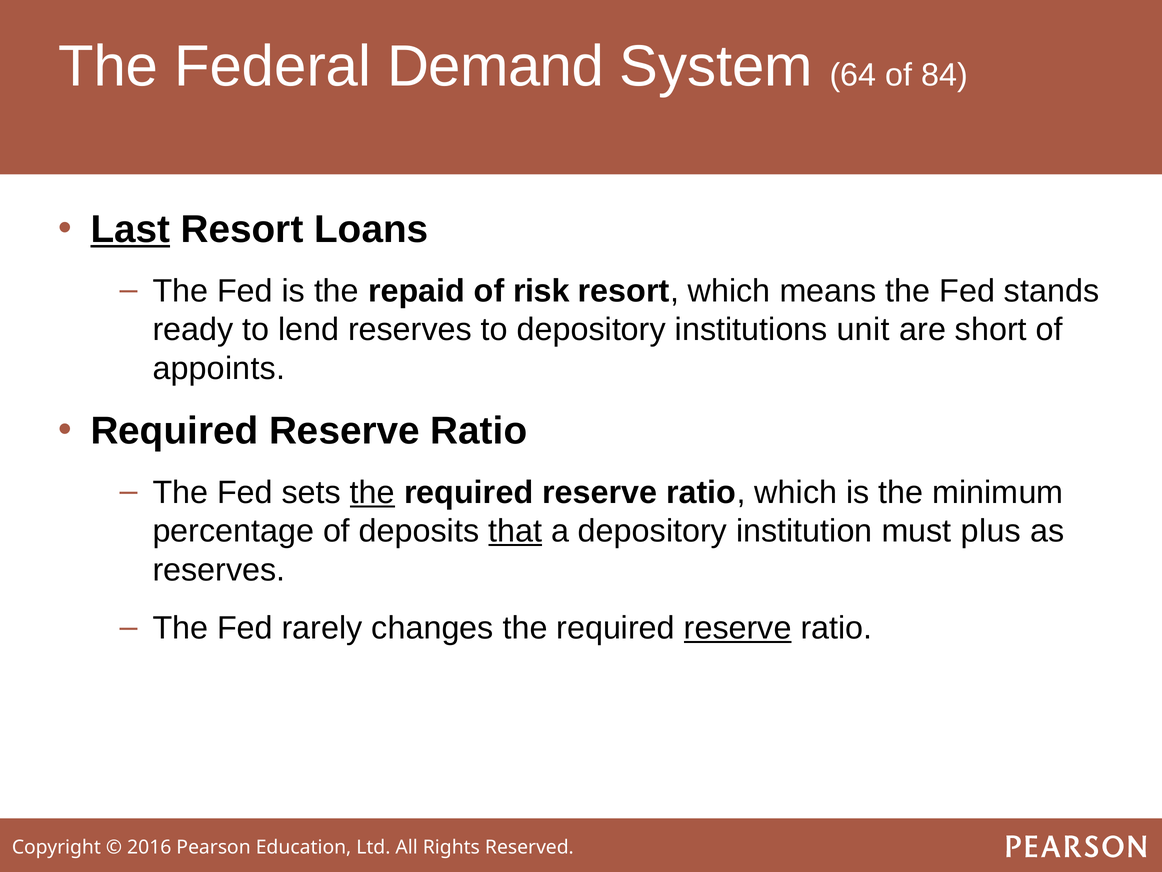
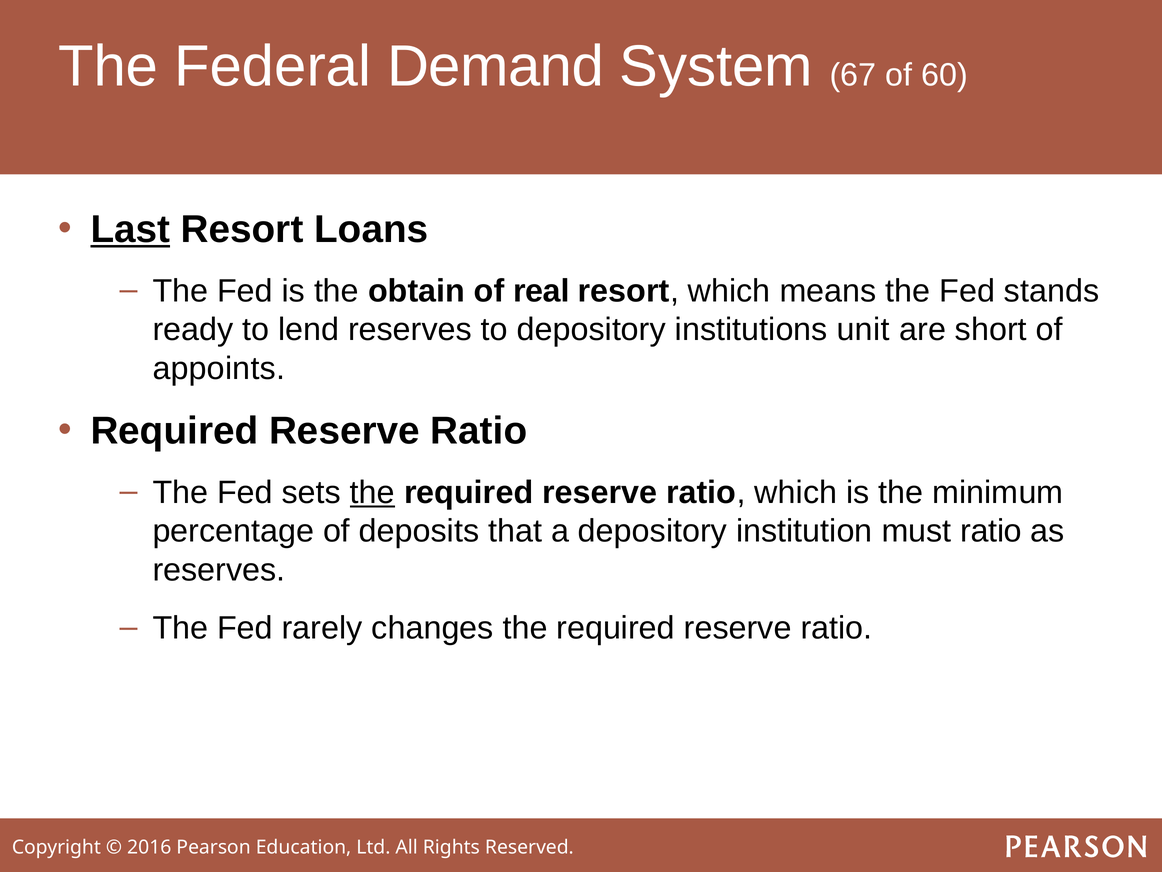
64: 64 -> 67
84: 84 -> 60
repaid: repaid -> obtain
risk: risk -> real
that underline: present -> none
must plus: plus -> ratio
reserve at (738, 628) underline: present -> none
